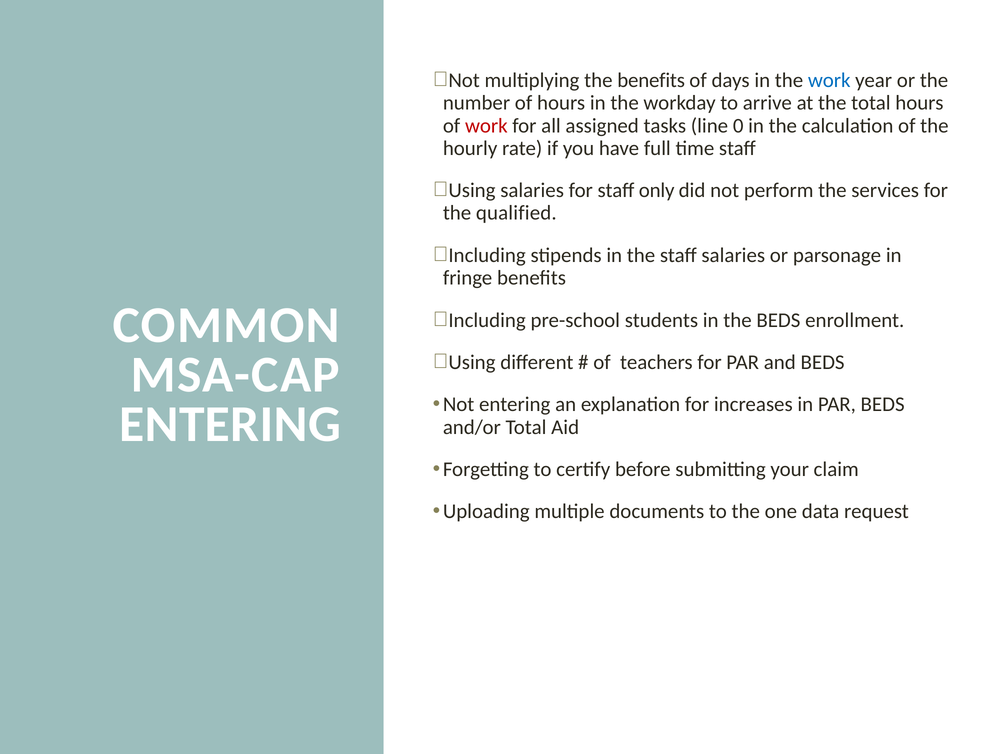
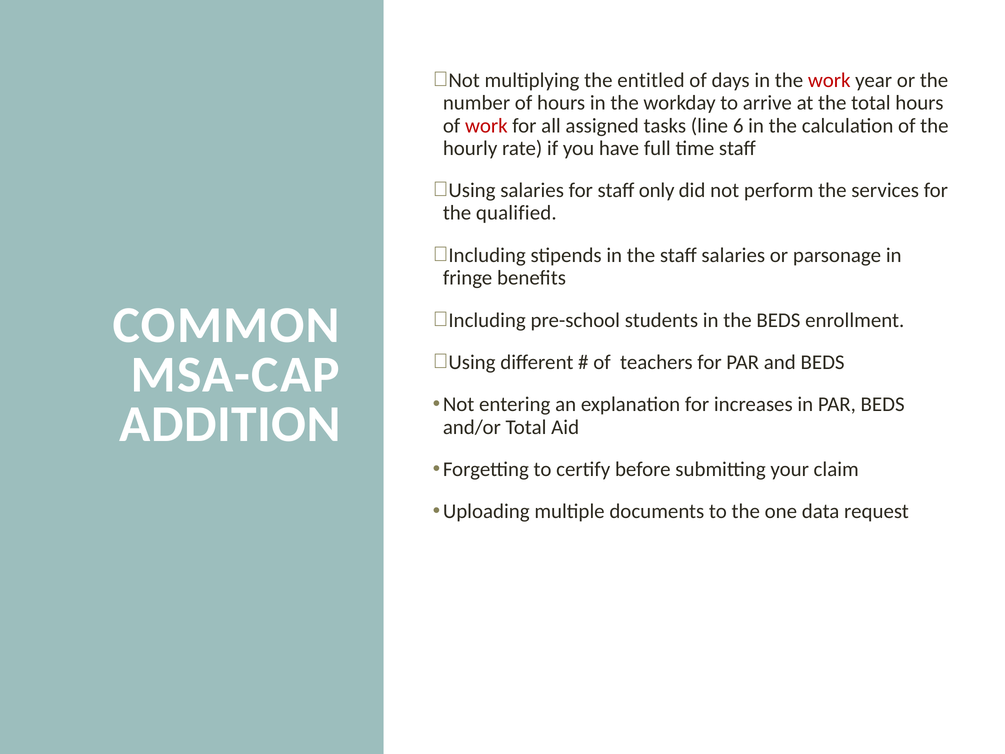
the benefits: benefits -> entitled
work at (829, 80) colour: blue -> red
0: 0 -> 6
ENTERING at (230, 424): ENTERING -> ADDITION
